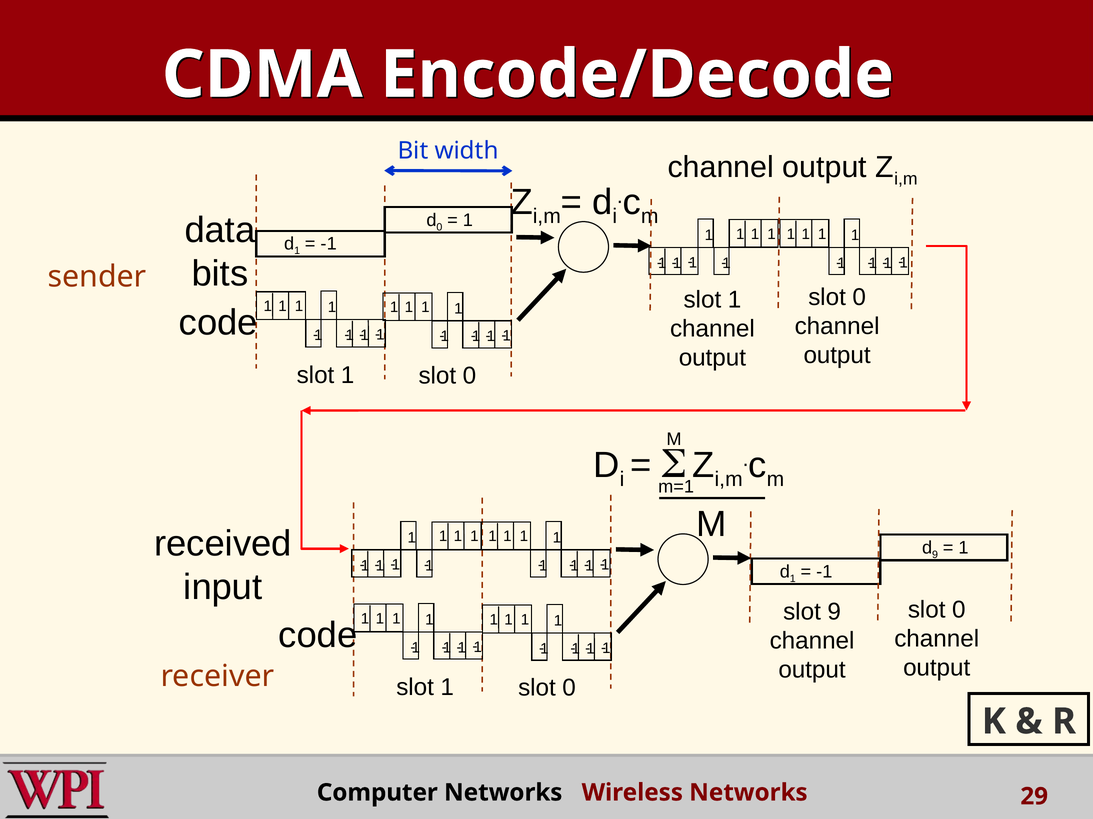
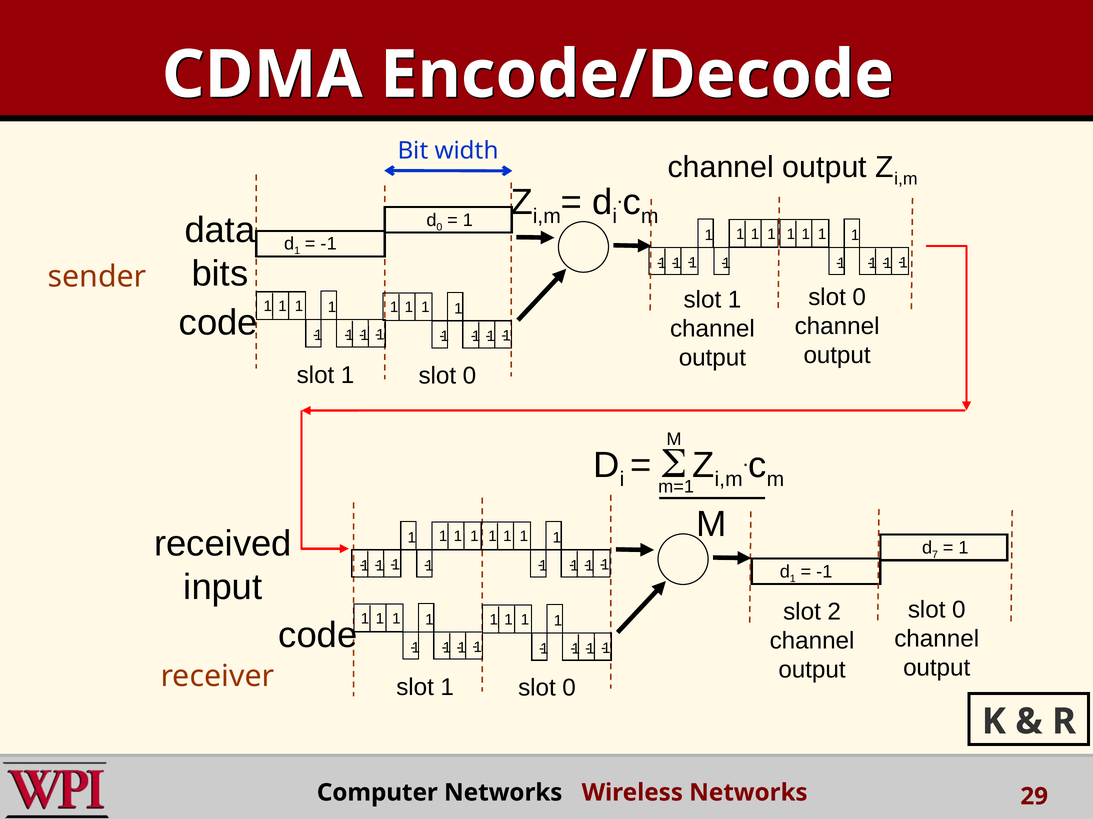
9 at (935, 555): 9 -> 7
slot 9: 9 -> 2
